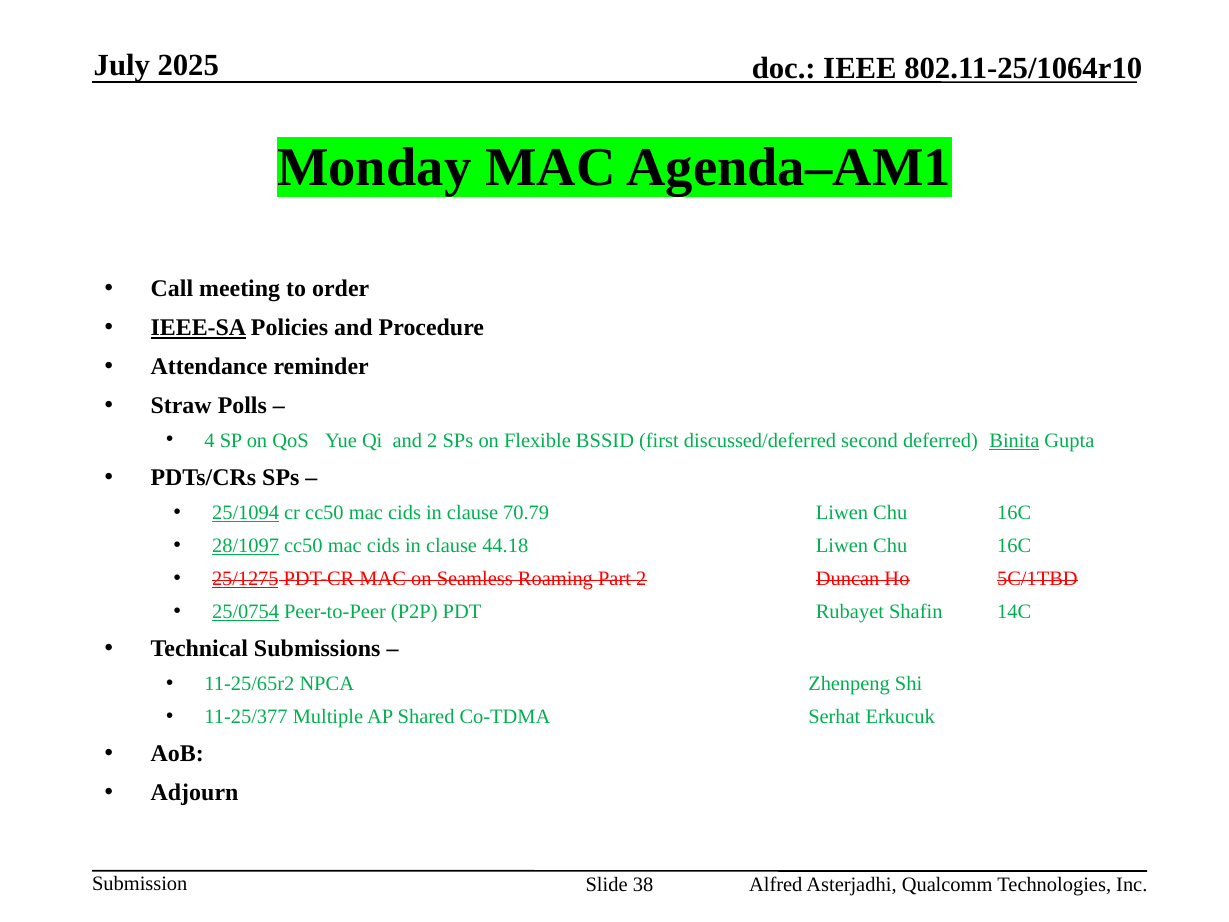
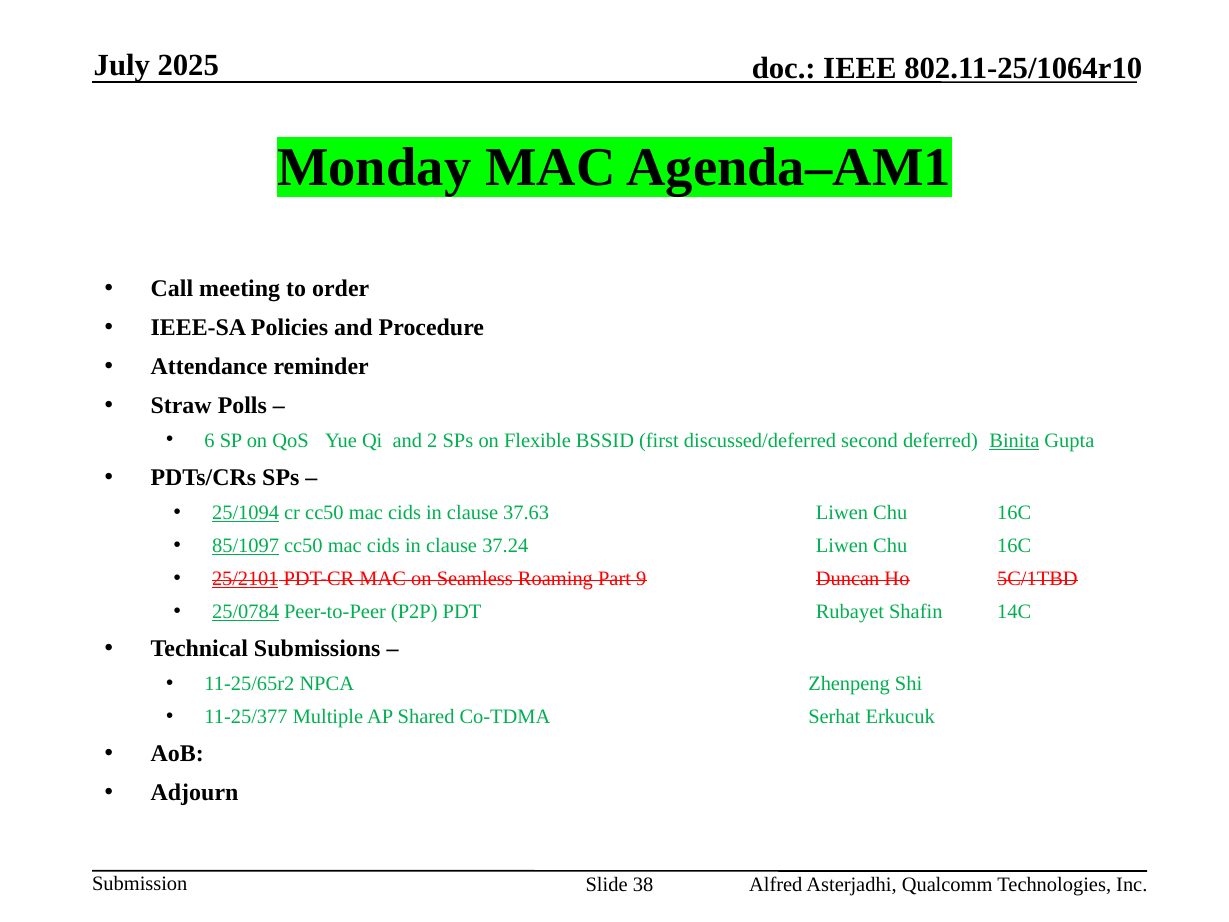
IEEE-SA underline: present -> none
4: 4 -> 6
70.79: 70.79 -> 37.63
28/1097: 28/1097 -> 85/1097
44.18: 44.18 -> 37.24
25/1275: 25/1275 -> 25/2101
Part 2: 2 -> 9
25/0754: 25/0754 -> 25/0784
